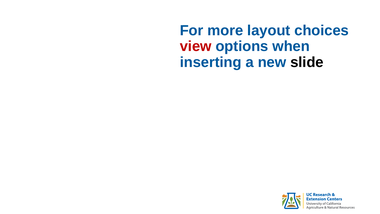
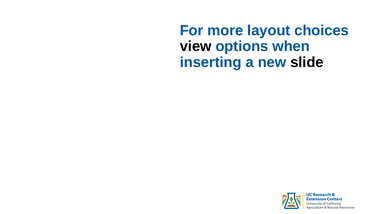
view colour: red -> black
